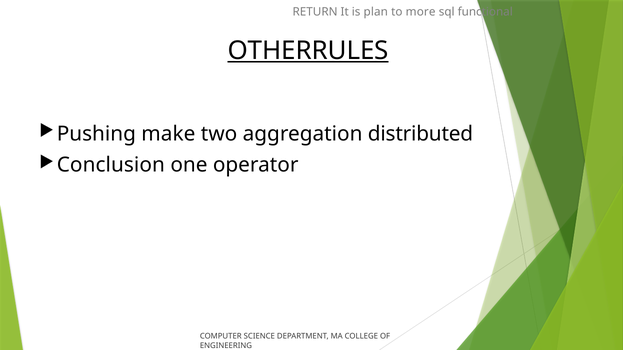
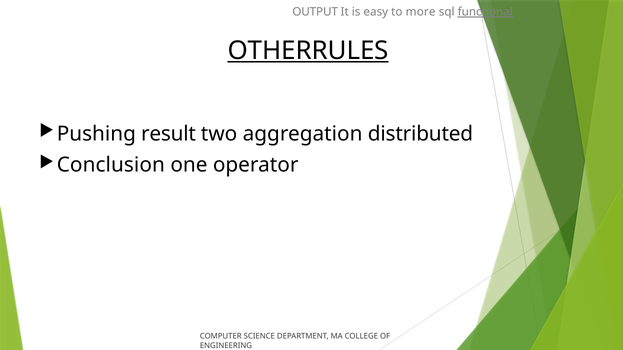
RETURN: RETURN -> OUTPUT
plan: plan -> easy
functional underline: none -> present
make: make -> result
